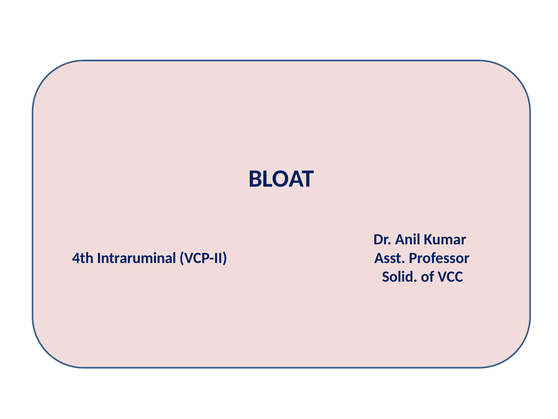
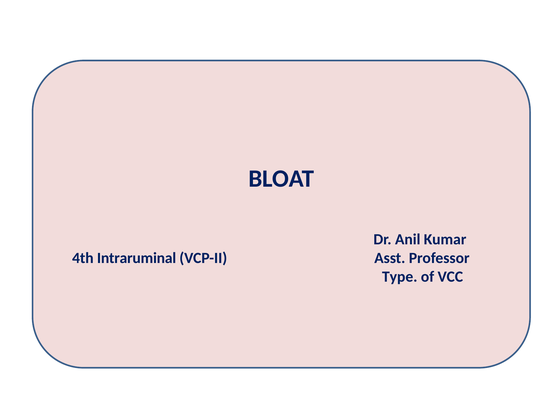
Solid: Solid -> Type
